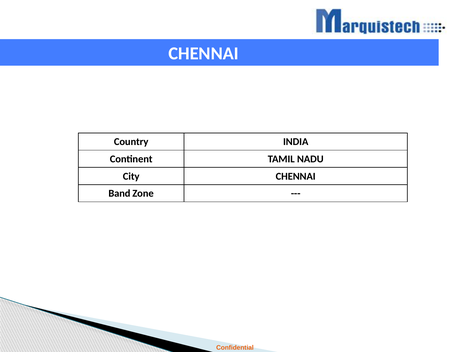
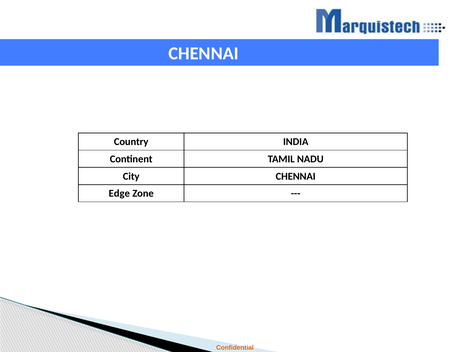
Band: Band -> Edge
